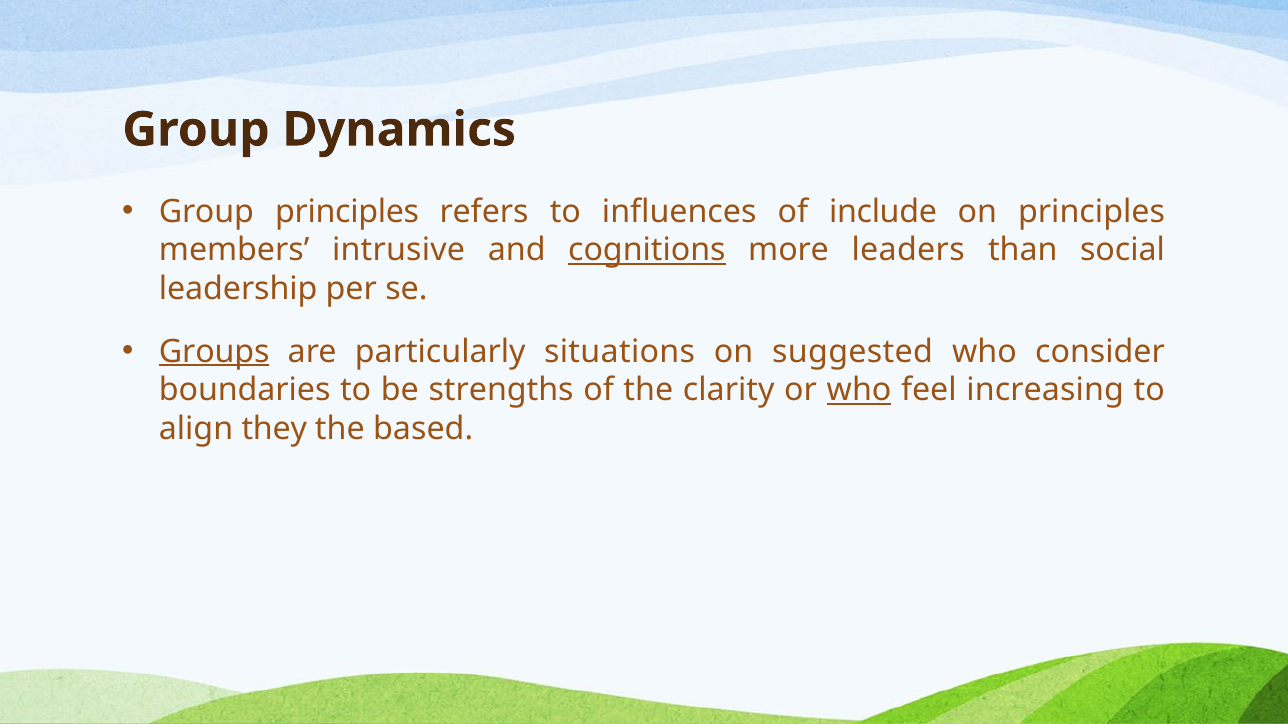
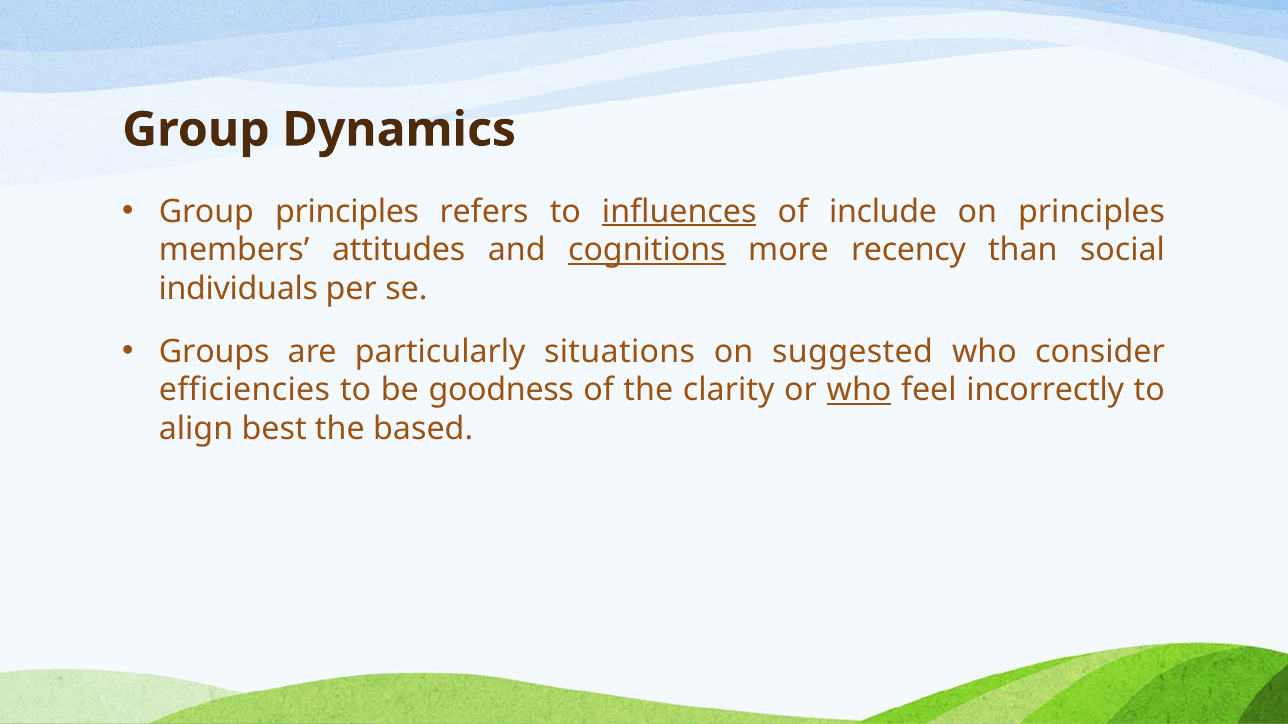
inﬂuences underline: none -> present
intrusive: intrusive -> attitudes
leaders: leaders -> recency
leadership: leadership -> individuals
Groups underline: present -> none
boundaries: boundaries -> efficiencies
strengths: strengths -> goodness
increasing: increasing -> incorrectly
they: they -> best
